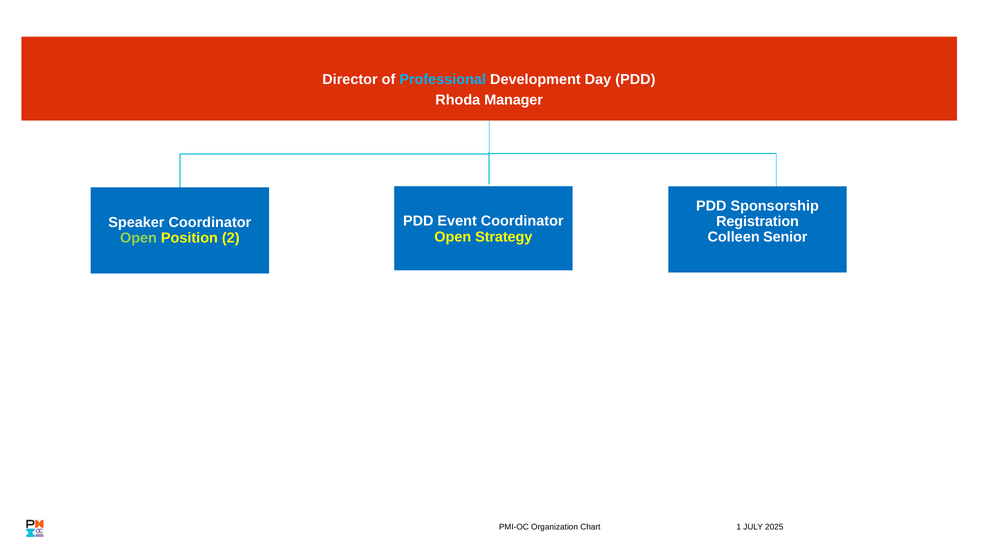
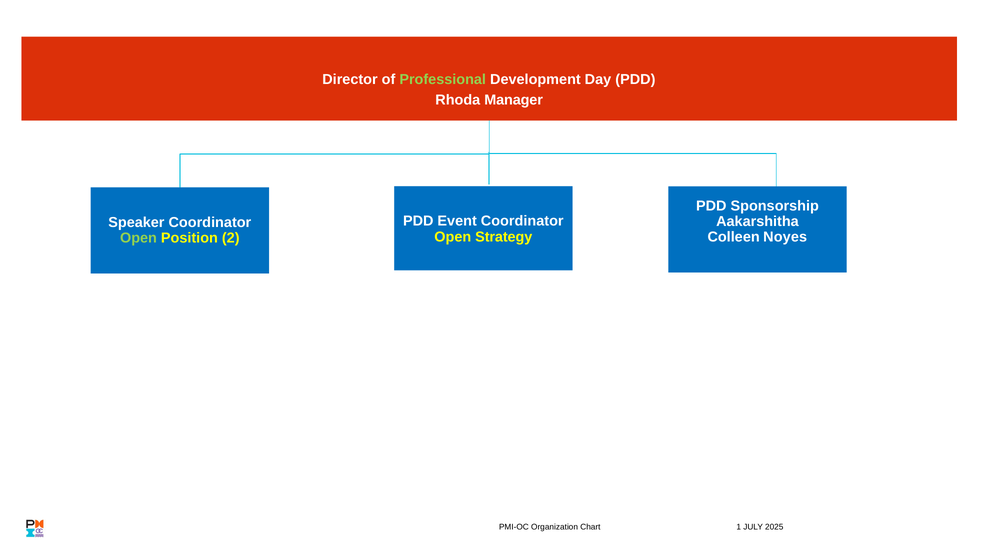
Professional colour: light blue -> light green
Registration: Registration -> Aakarshitha
Senior: Senior -> Noyes
